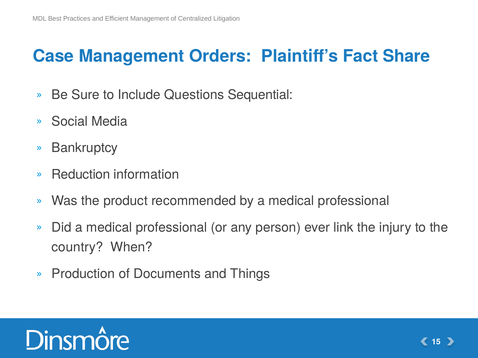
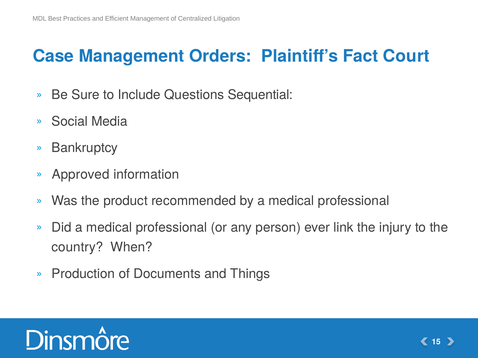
Share: Share -> Court
Reduction: Reduction -> Approved
